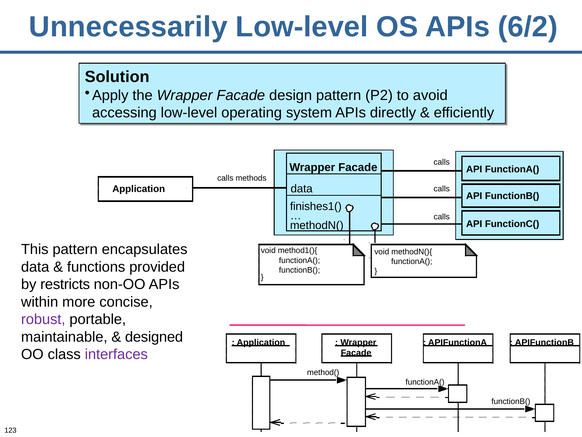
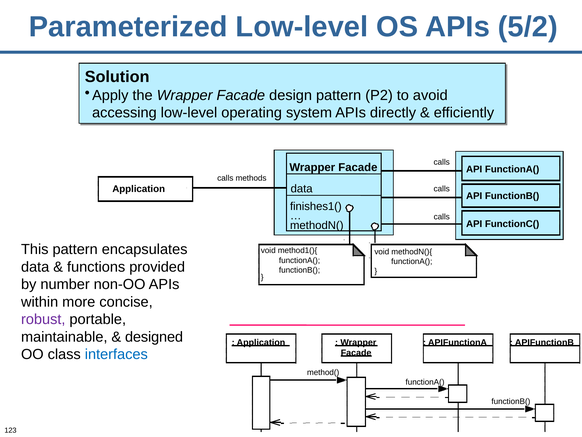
Unnecessarily: Unnecessarily -> Parameterized
6/2: 6/2 -> 5/2
restricts: restricts -> number
interfaces colour: purple -> blue
